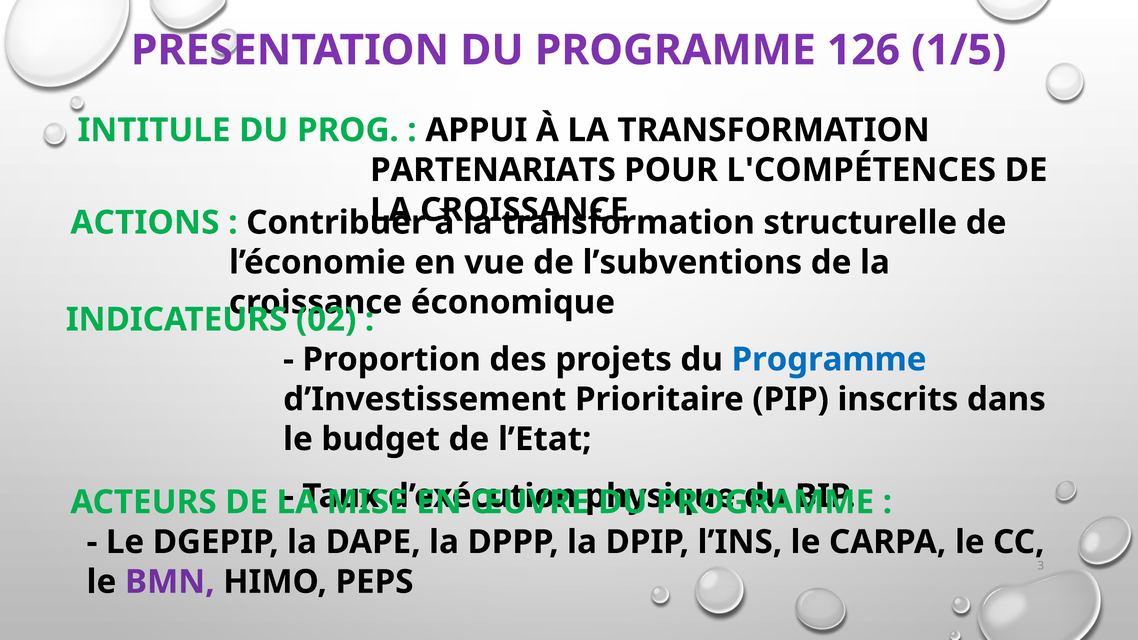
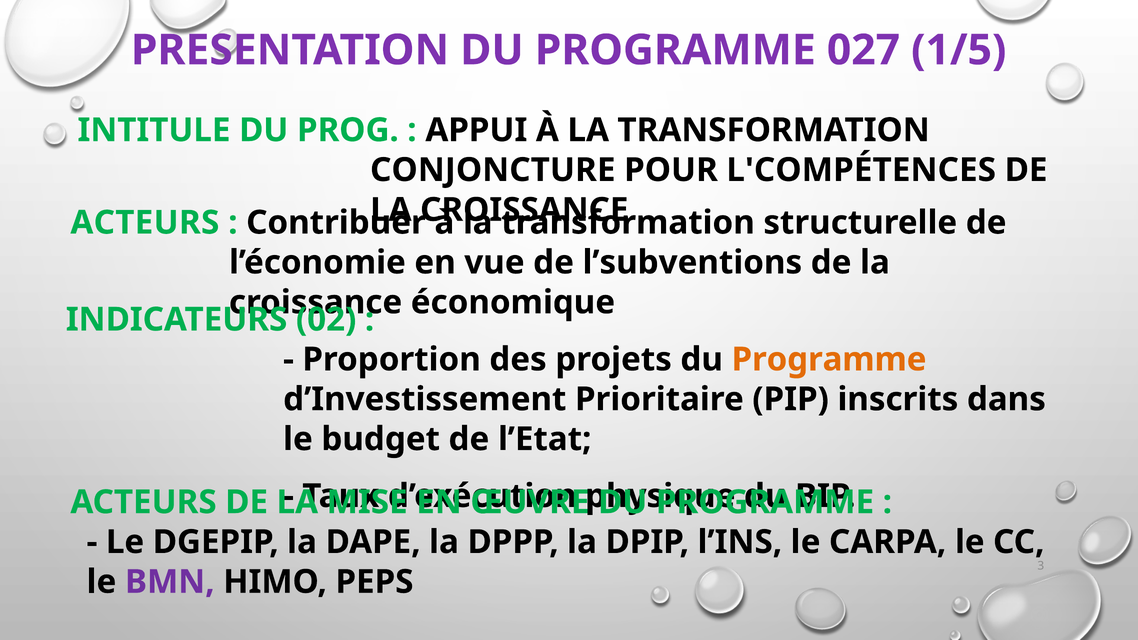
126: 126 -> 027
PARTENARIATS: PARTENARIATS -> CONJONCTURE
ACTIONS at (145, 223): ACTIONS -> ACTEURS
Programme at (829, 360) colour: blue -> orange
